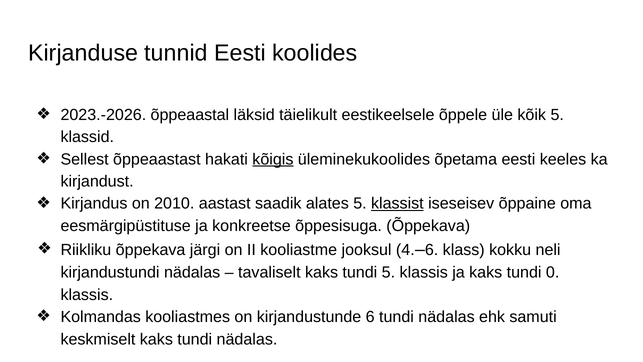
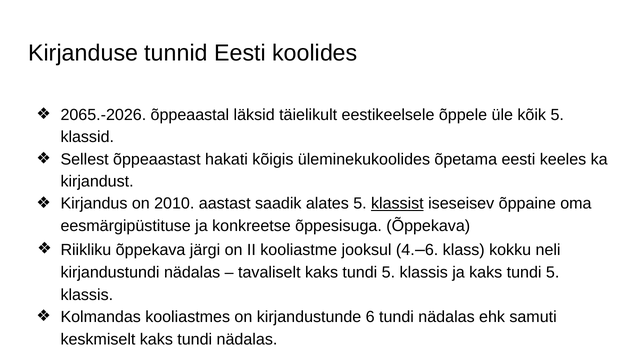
2023.-2026: 2023.-2026 -> 2065.-2026
kõigis underline: present -> none
ja kaks tundi 0: 0 -> 5
